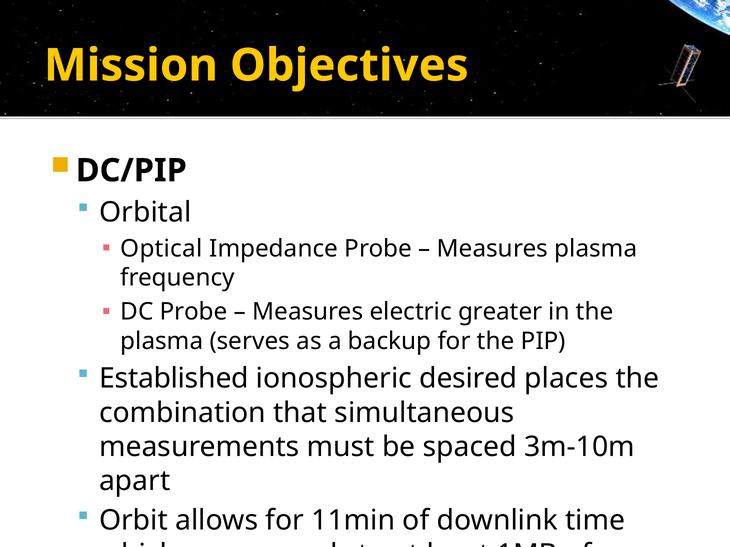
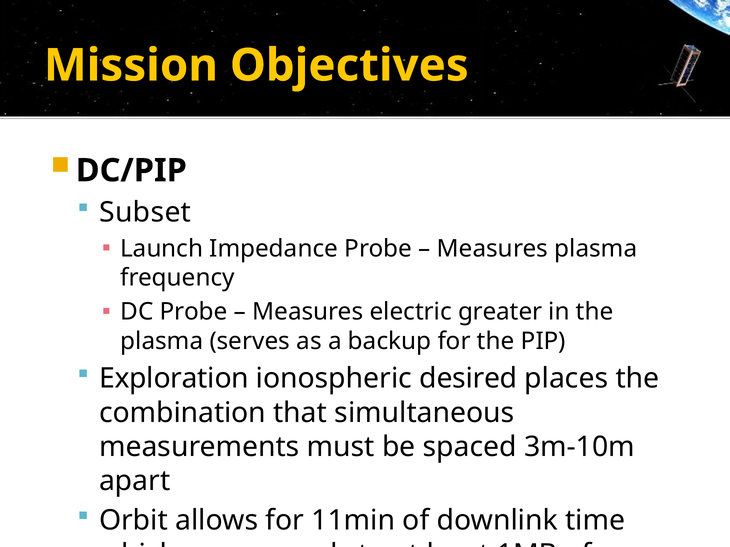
Orbital: Orbital -> Subset
Optical: Optical -> Launch
Established: Established -> Exploration
